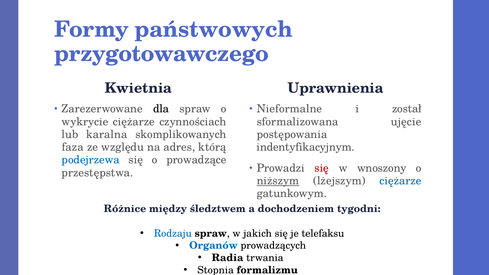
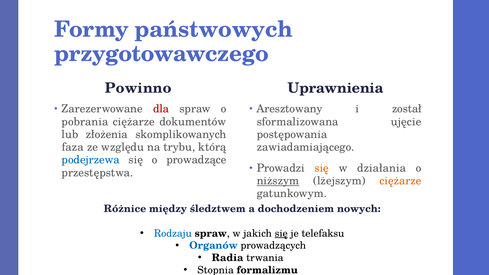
Kwietnia: Kwietnia -> Powinno
dla colour: black -> red
Nieformalne: Nieformalne -> Aresztowany
wykrycie: wykrycie -> pobrania
czynnościach: czynnościach -> dokumentów
karalna: karalna -> złożenia
adres: adres -> trybu
indentyfikacyjnym: indentyfikacyjnym -> zawiadamiającego
się at (322, 168) colour: red -> orange
wnoszony: wnoszony -> działania
ciężarze at (400, 181) colour: blue -> orange
tygodni: tygodni -> nowych
się at (281, 233) underline: none -> present
